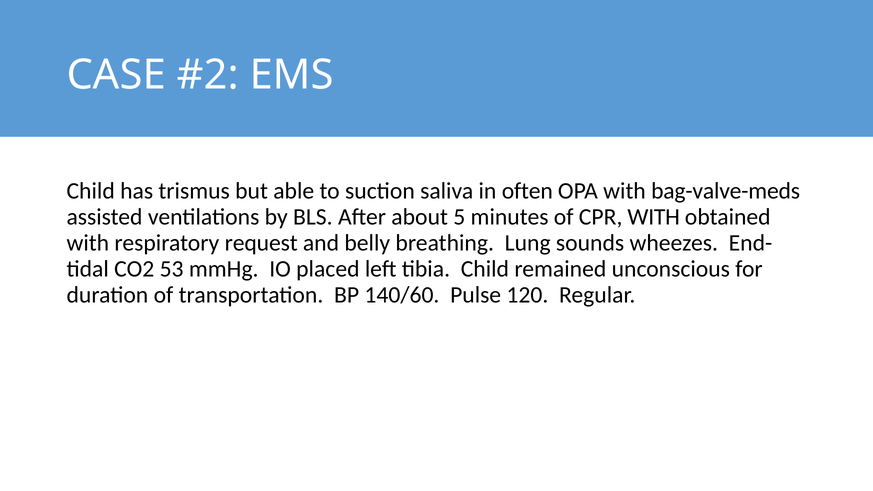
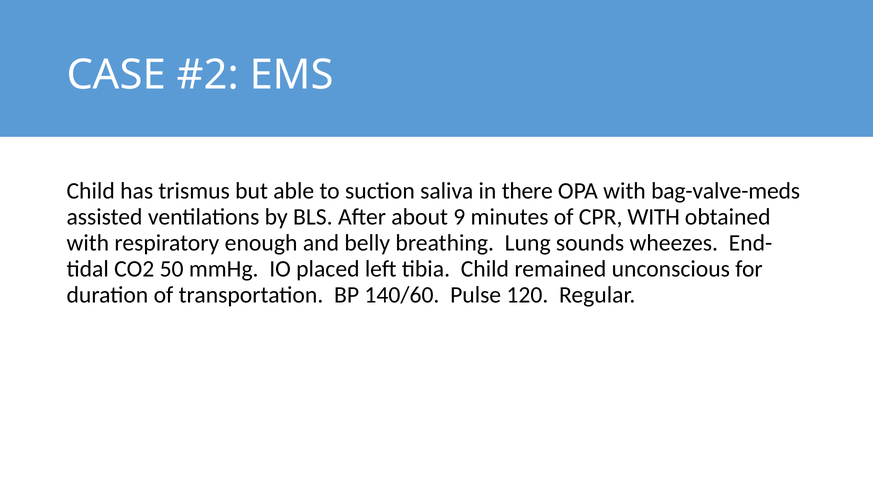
often: often -> there
5: 5 -> 9
request: request -> enough
53: 53 -> 50
